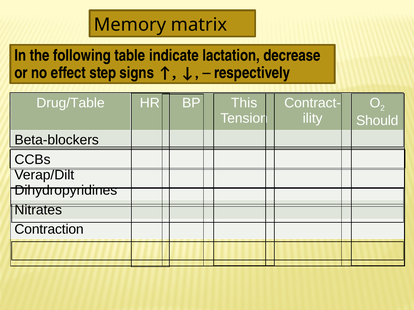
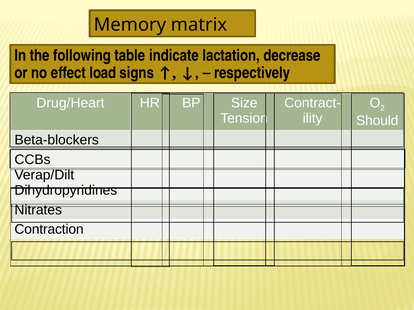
step: step -> load
Drug/Table: Drug/Table -> Drug/Heart
This: This -> Size
